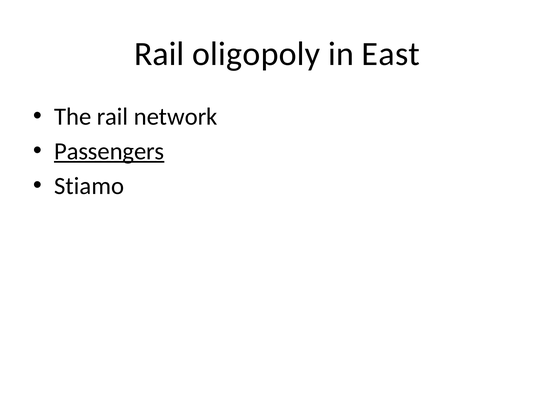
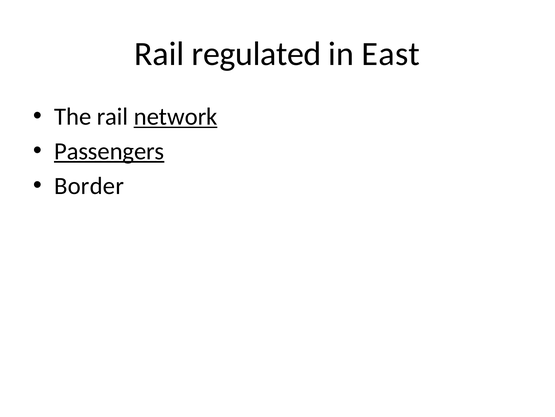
oligopoly: oligopoly -> regulated
network underline: none -> present
Stiamo: Stiamo -> Border
